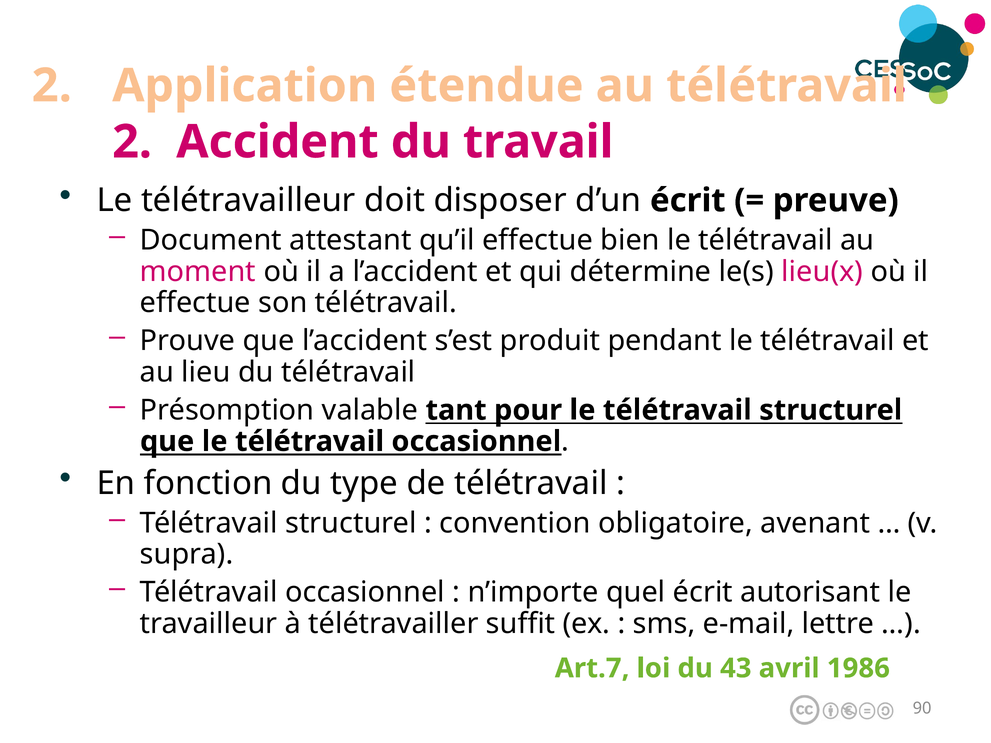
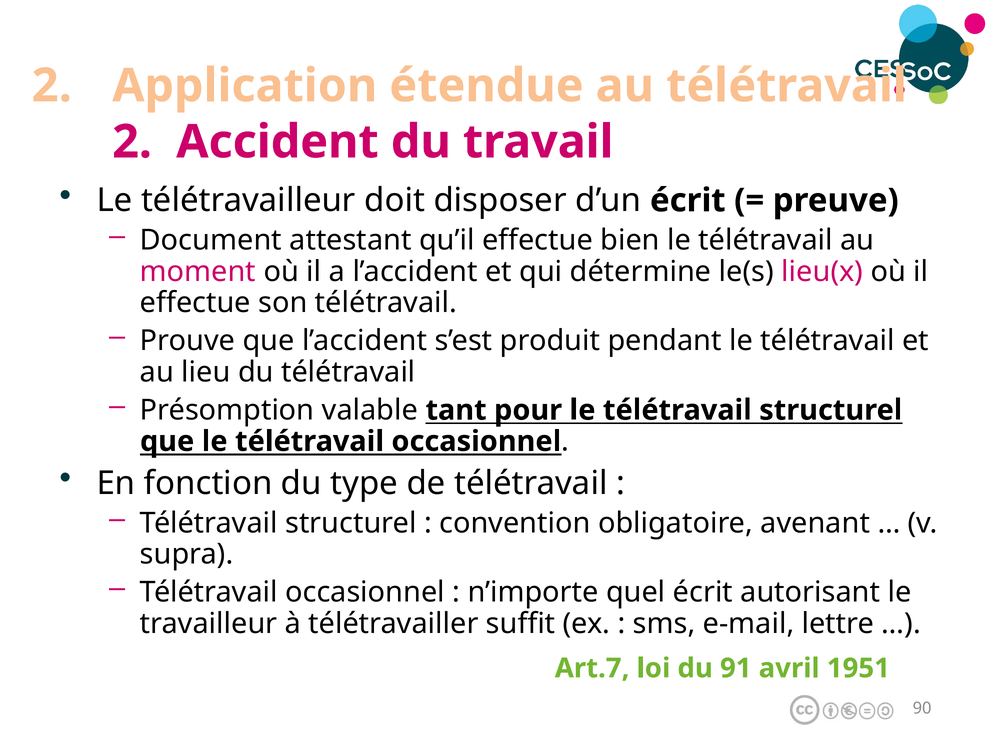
43: 43 -> 91
1986: 1986 -> 1951
